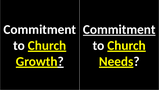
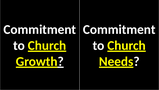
Commitment at (119, 29) underline: present -> none
